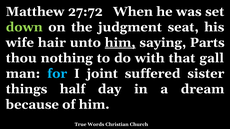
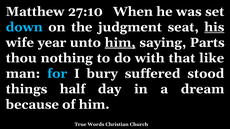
27:72: 27:72 -> 27:10
down colour: light green -> light blue
his underline: none -> present
hair: hair -> year
gall: gall -> like
joint: joint -> bury
sister: sister -> stood
